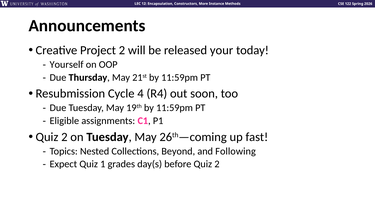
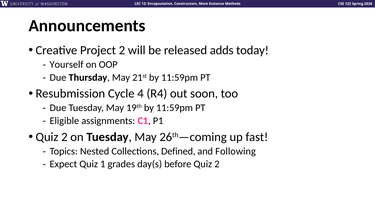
your: your -> adds
Beyond: Beyond -> Defined
